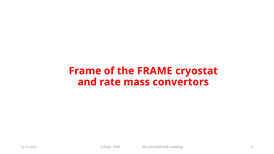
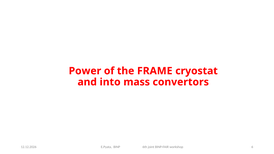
Frame at (85, 71): Frame -> Power
rate: rate -> into
